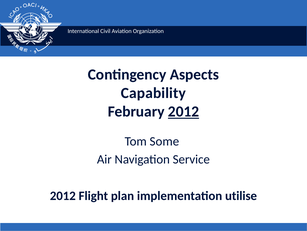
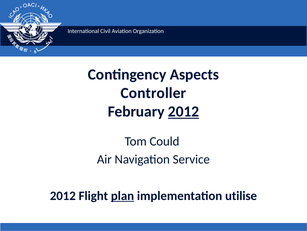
Capability: Capability -> Controller
Some: Some -> Could
plan underline: none -> present
